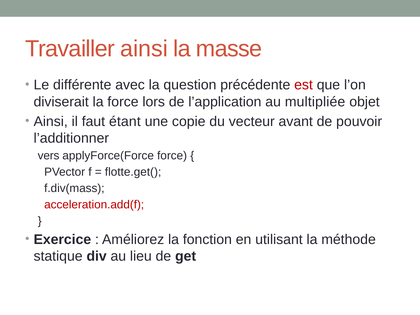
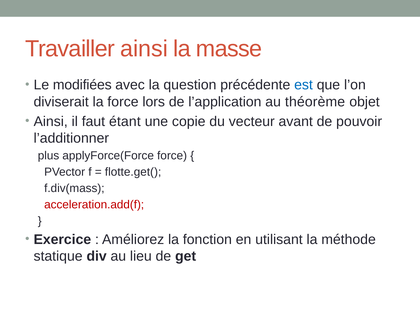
différente: différente -> modifiées
est colour: red -> blue
multipliée: multipliée -> théorème
vers: vers -> plus
